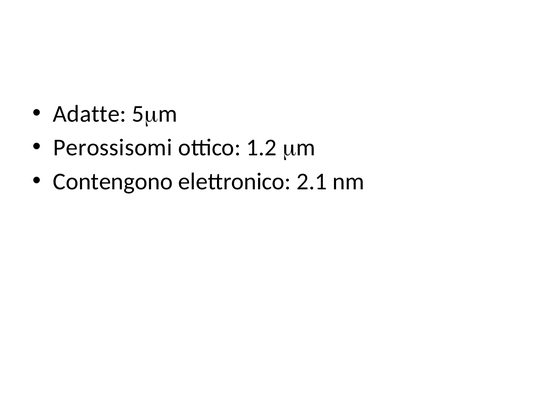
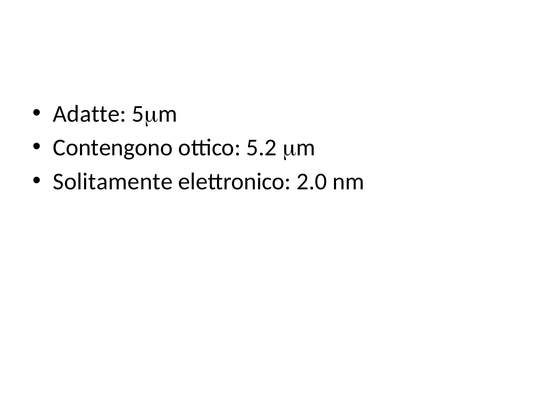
Perossisomi: Perossisomi -> Contengono
1.2: 1.2 -> 5.2
Contengono: Contengono -> Solitamente
2.1: 2.1 -> 2.0
